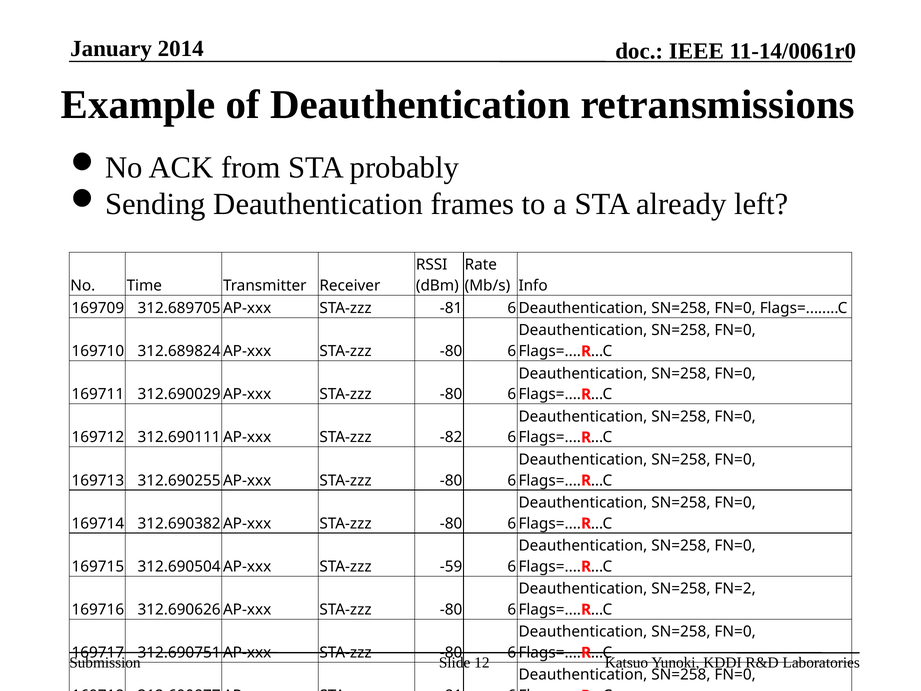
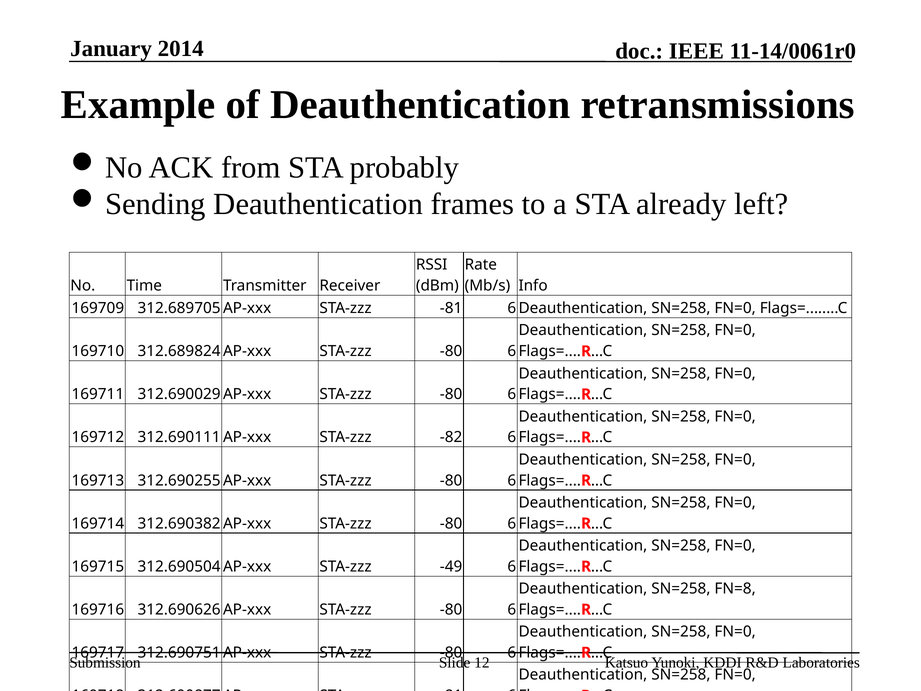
-59: -59 -> -49
FN=2: FN=2 -> FN=8
